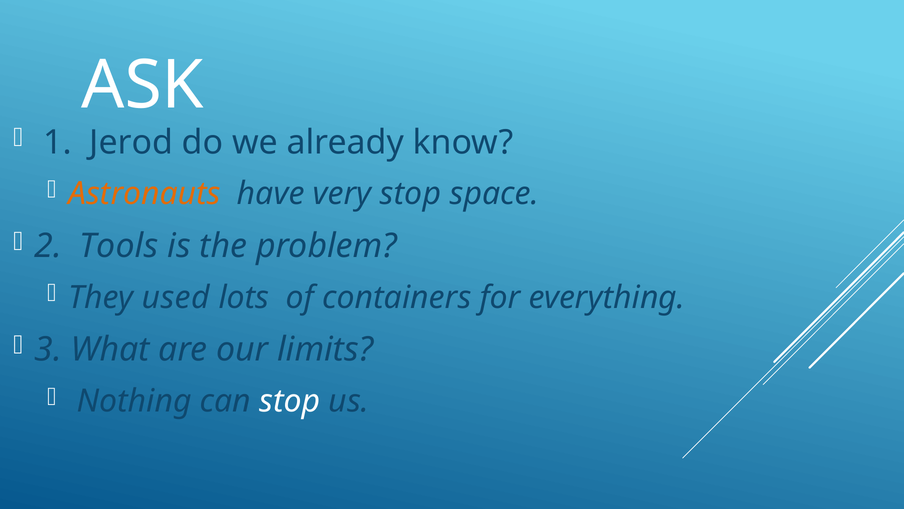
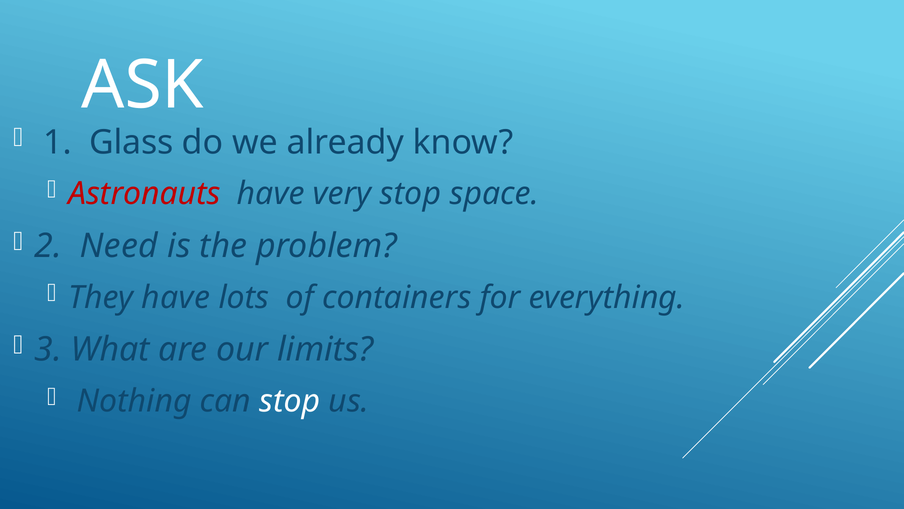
Jerod: Jerod -> Glass
Astronauts colour: orange -> red
Tools: Tools -> Need
They used: used -> have
